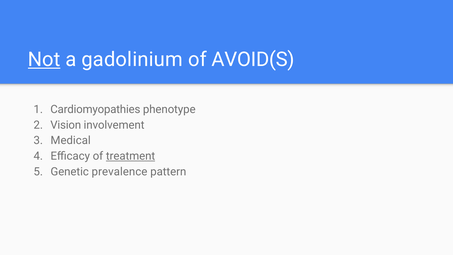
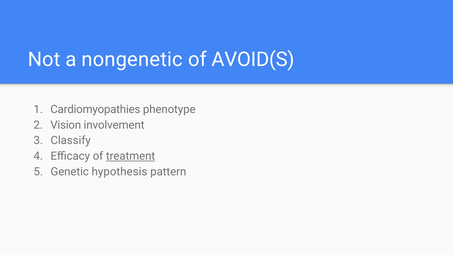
Not underline: present -> none
gadolinium: gadolinium -> nongenetic
Medical: Medical -> Classify
prevalence: prevalence -> hypothesis
